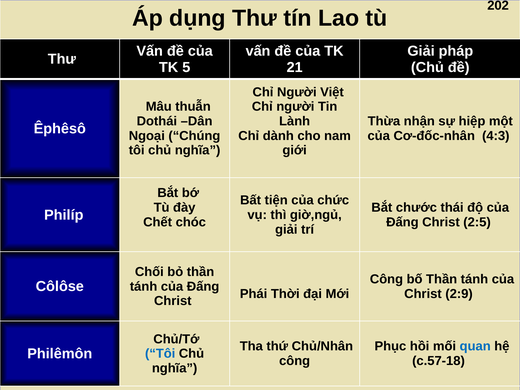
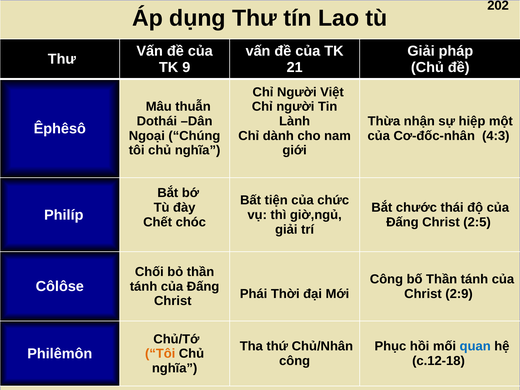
5: 5 -> 9
Tôi at (160, 354) colour: blue -> orange
c.57-18: c.57-18 -> c.12-18
